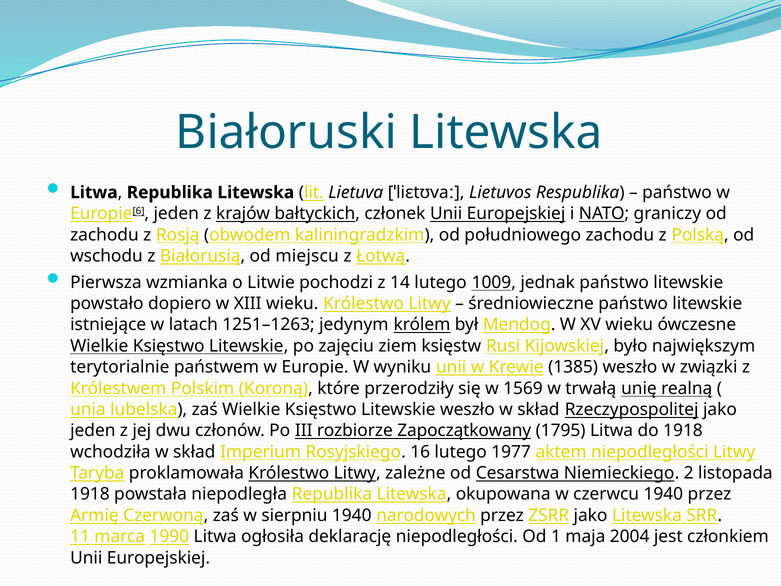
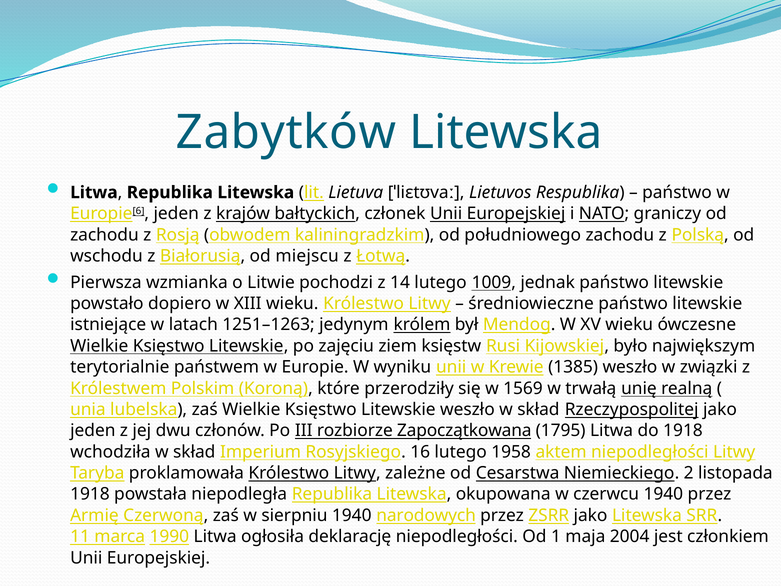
Białoruski: Białoruski -> Zabytków
Zapoczątkowany: Zapoczątkowany -> Zapoczątkowana
1977: 1977 -> 1958
